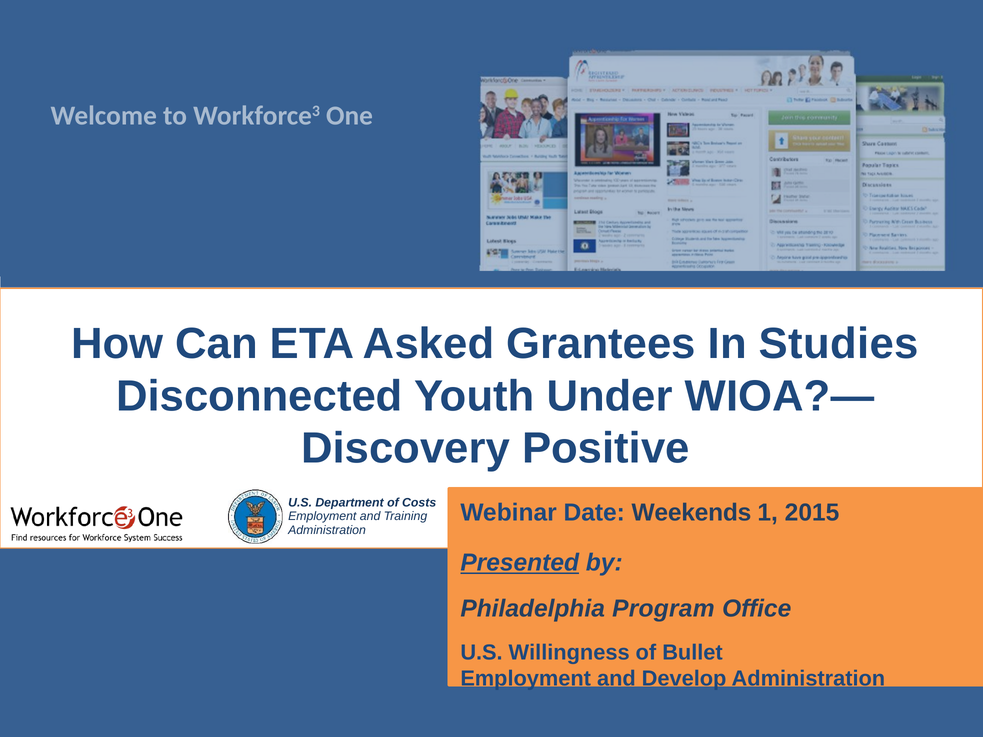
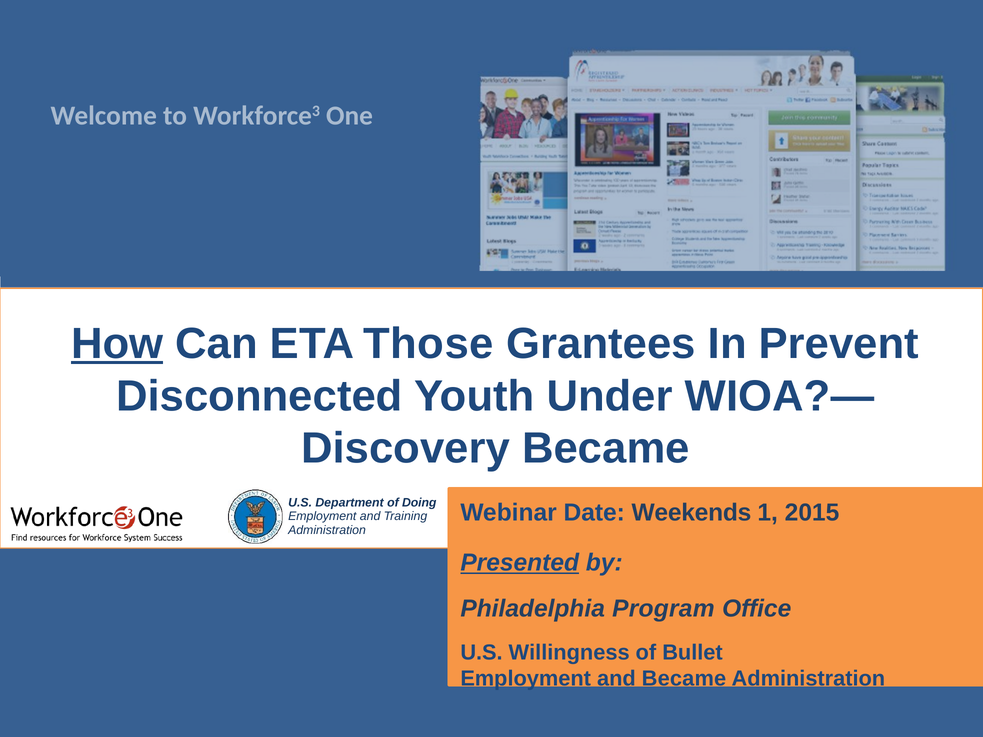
How underline: none -> present
Asked: Asked -> Those
Studies: Studies -> Prevent
Positive at (606, 449): Positive -> Became
Costs: Costs -> Doing
and Develop: Develop -> Became
